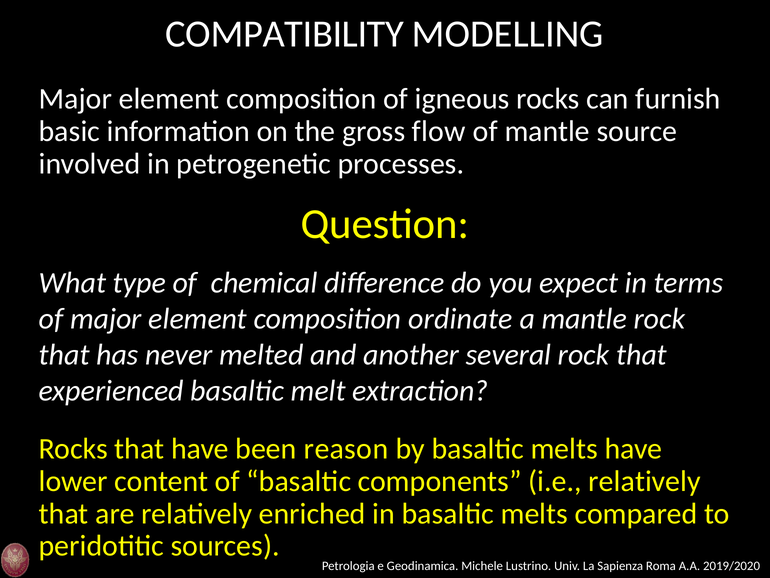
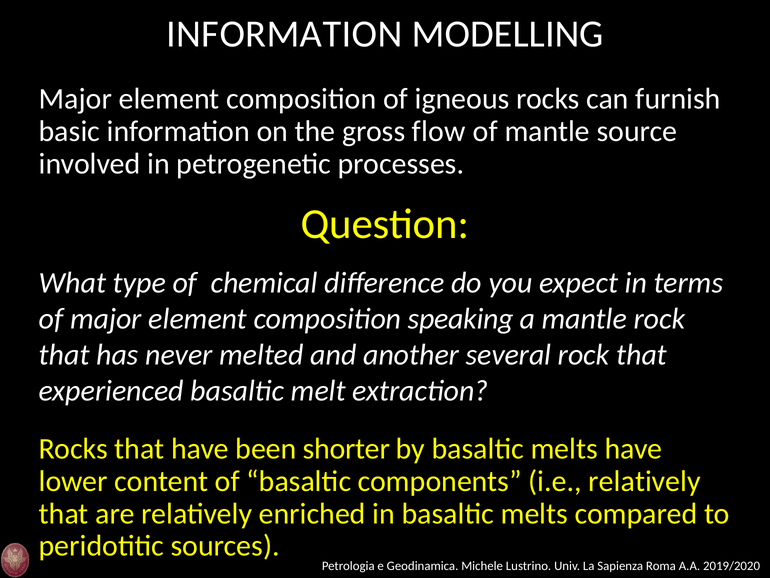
COMPATIBILITY at (285, 34): COMPATIBILITY -> INFORMATION
ordinate: ordinate -> speaking
reason: reason -> shorter
